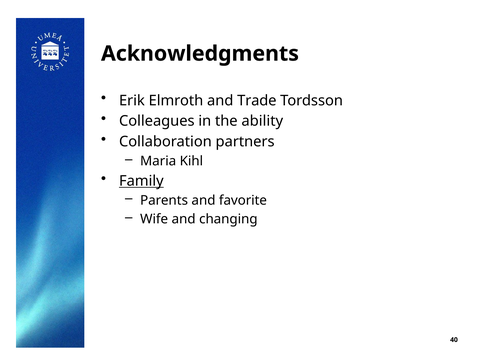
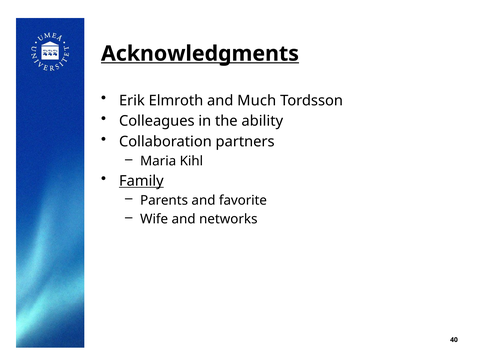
Acknowledgments underline: none -> present
Trade: Trade -> Much
changing: changing -> networks
